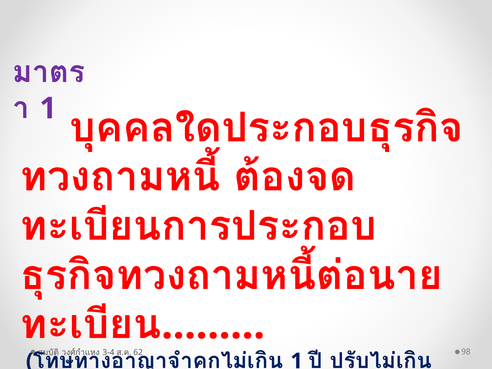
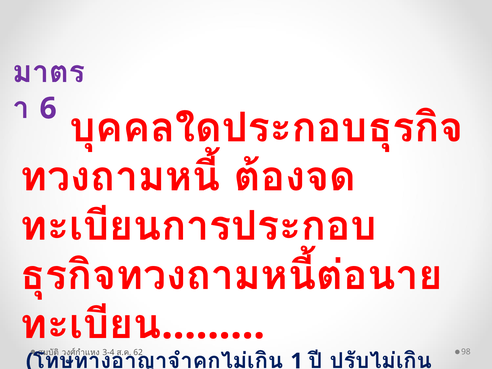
1 at (48, 108): 1 -> 6
